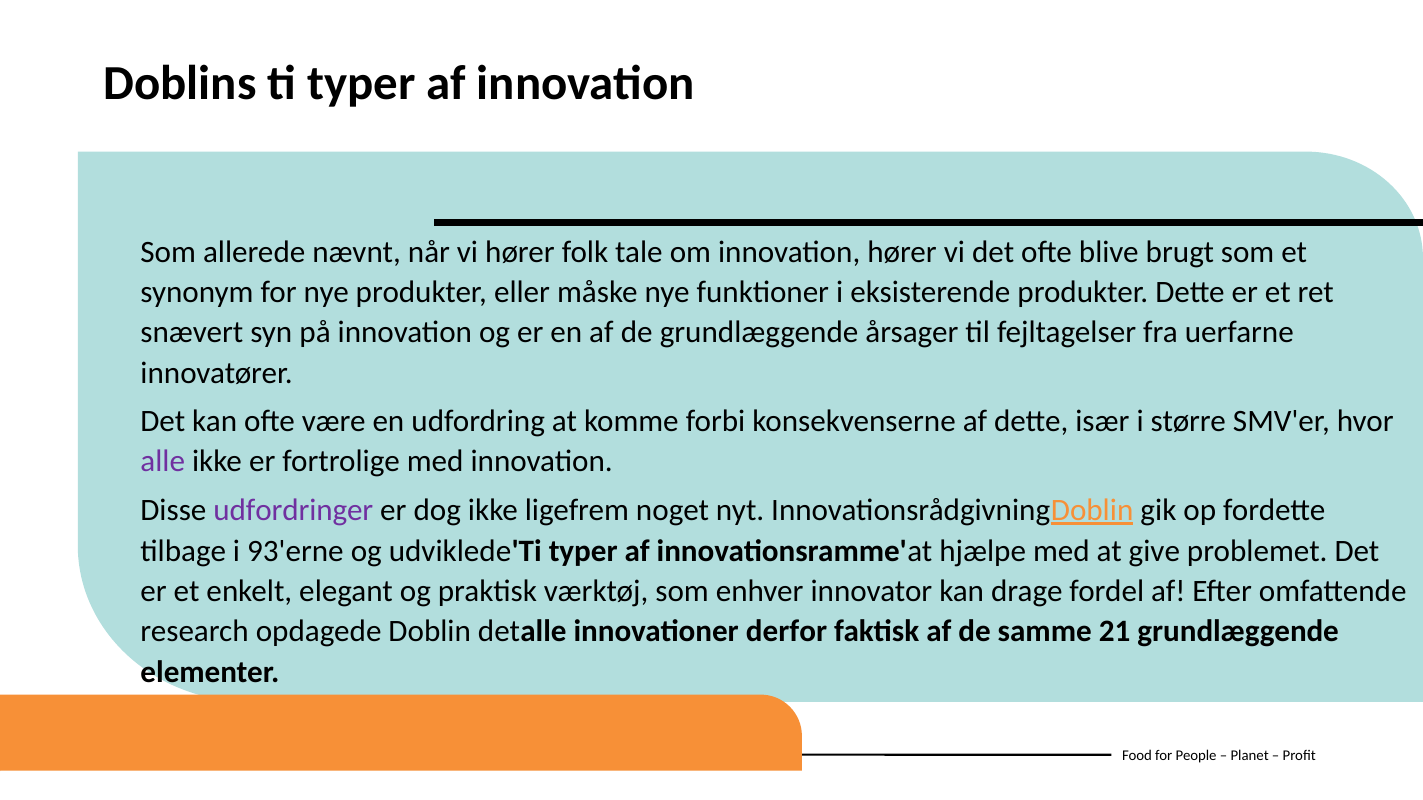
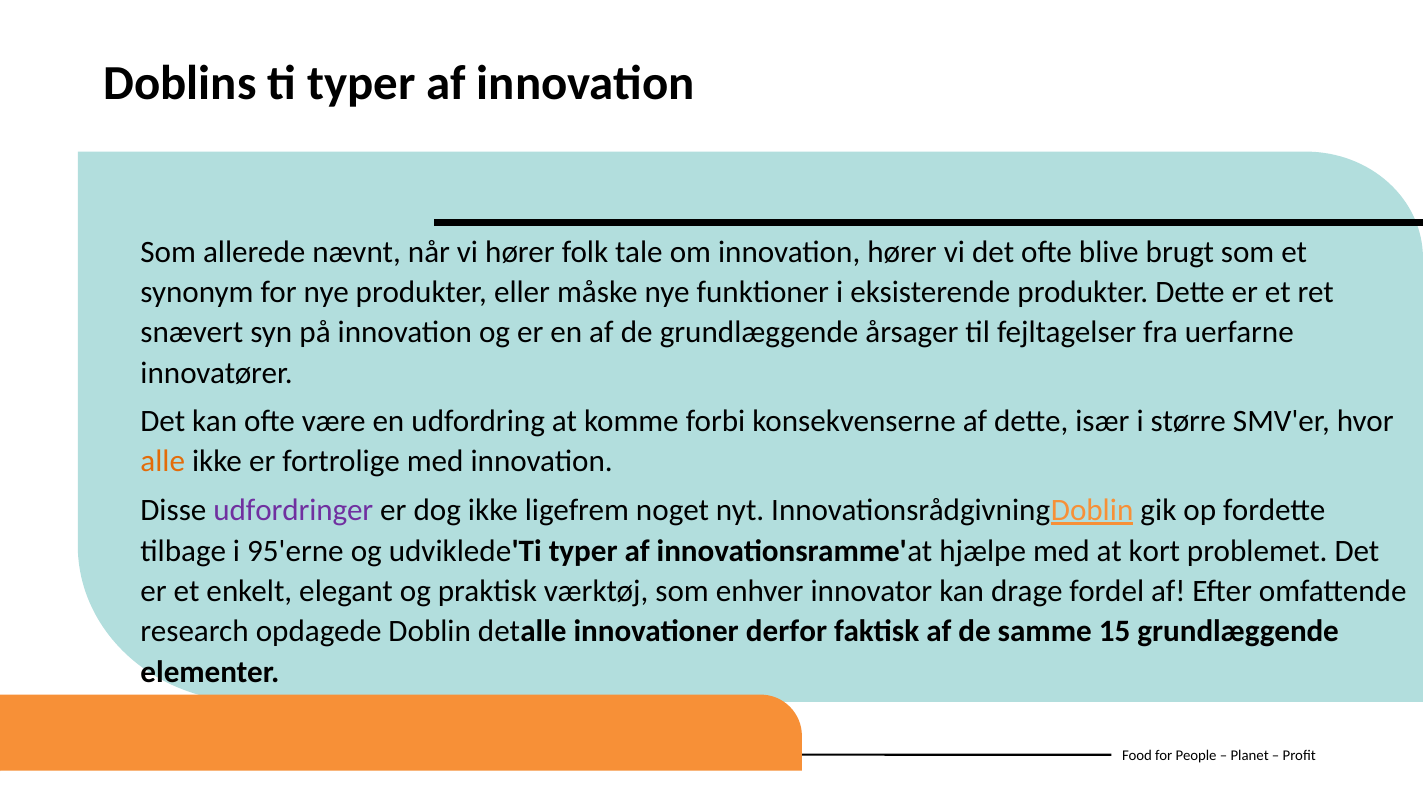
alle colour: purple -> orange
93'erne: 93'erne -> 95'erne
give: give -> kort
21: 21 -> 15
